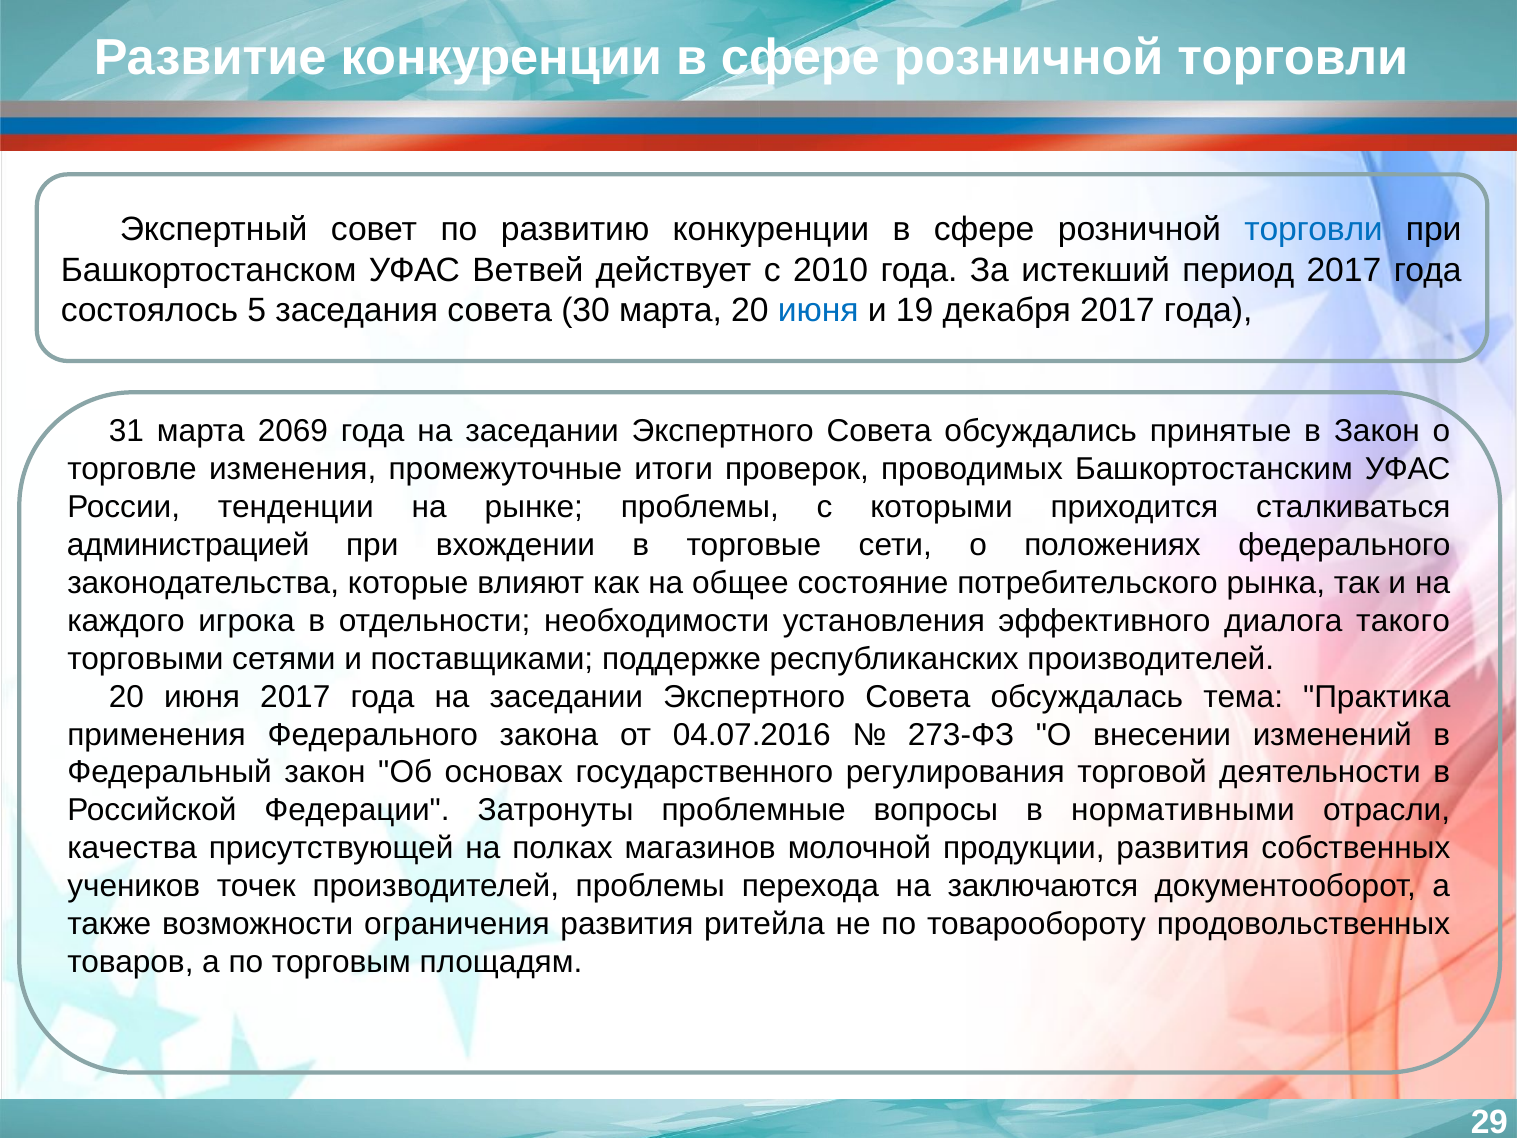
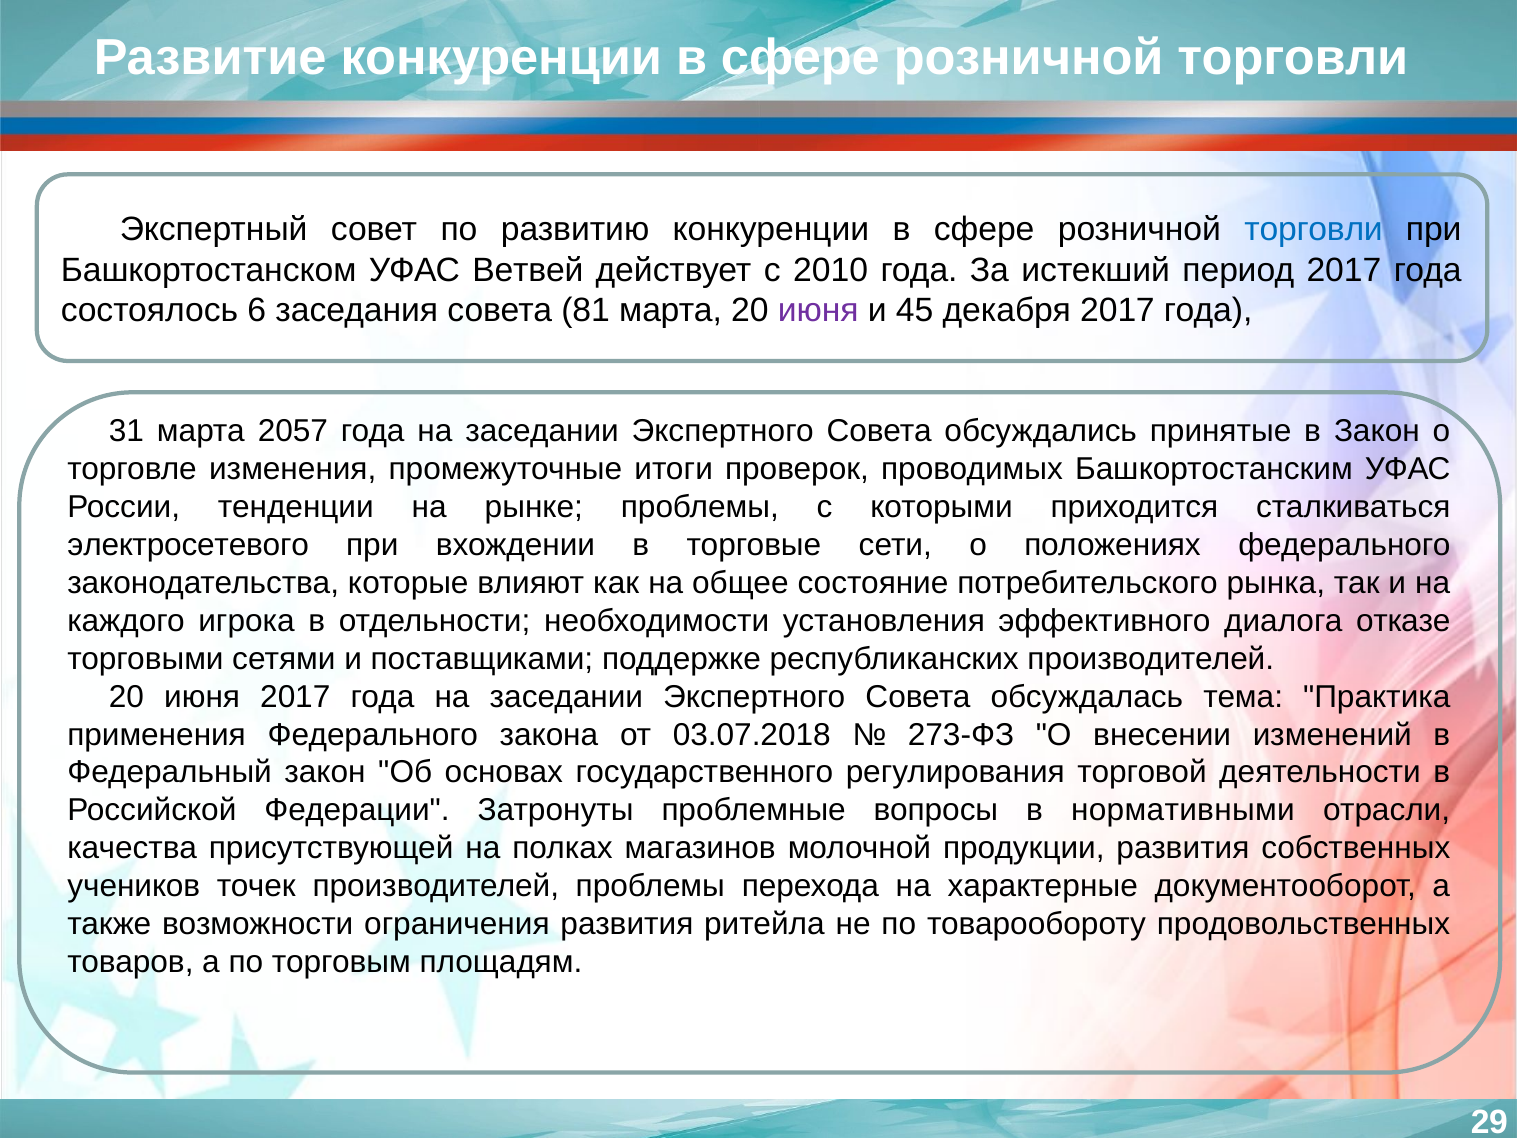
5: 5 -> 6
30: 30 -> 81
июня at (818, 310) colour: blue -> purple
19: 19 -> 45
2069: 2069 -> 2057
администрацией: администрацией -> электросетевого
такого: такого -> отказе
04.07.2016: 04.07.2016 -> 03.07.2018
заключаются: заключаются -> характерные
